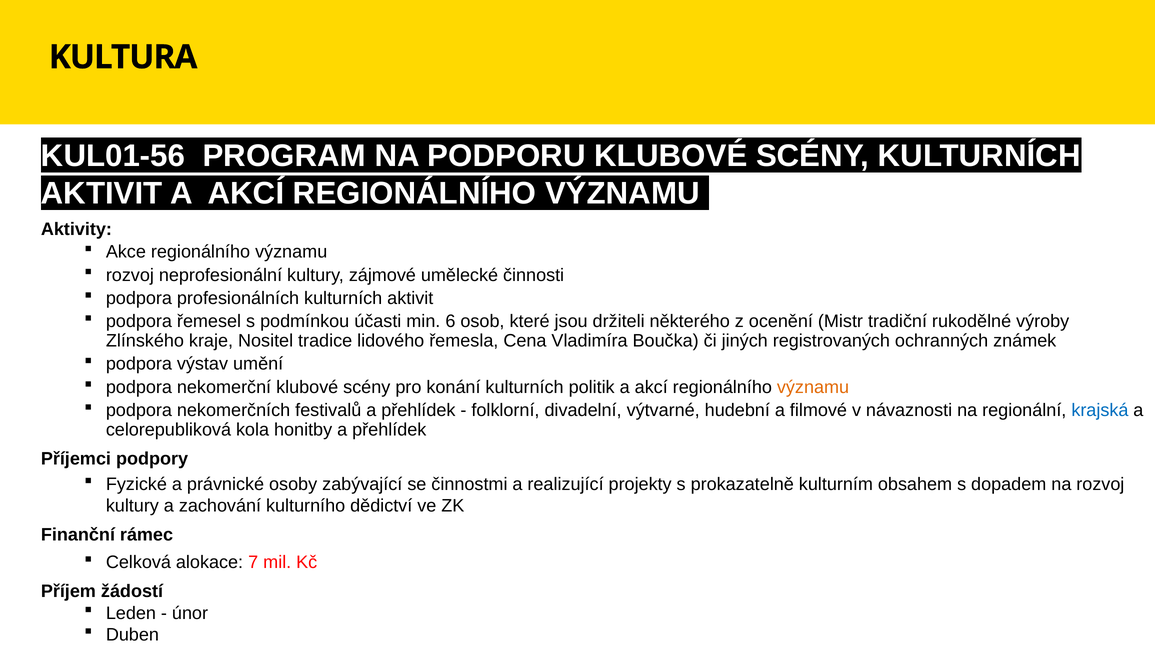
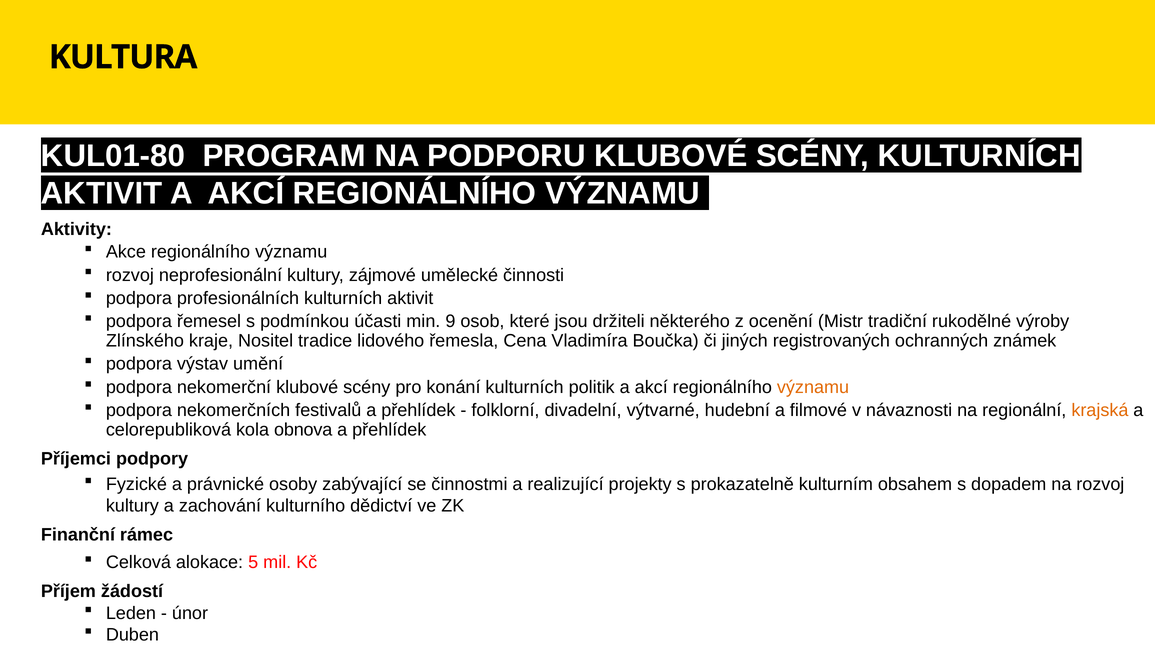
KUL01-56: KUL01-56 -> KUL01-80
6: 6 -> 9
krajská colour: blue -> orange
honitby: honitby -> obnova
7: 7 -> 5
